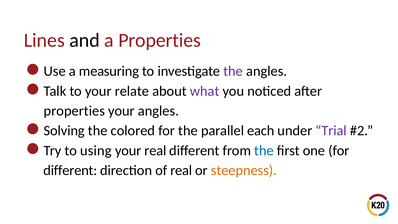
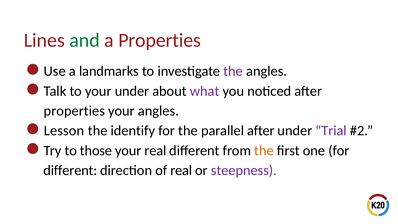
and colour: black -> green
measuring: measuring -> landmarks
your relate: relate -> under
Solving: Solving -> Lesson
colored: colored -> identify
parallel each: each -> after
using: using -> those
the at (264, 150) colour: blue -> orange
steepness colour: orange -> purple
